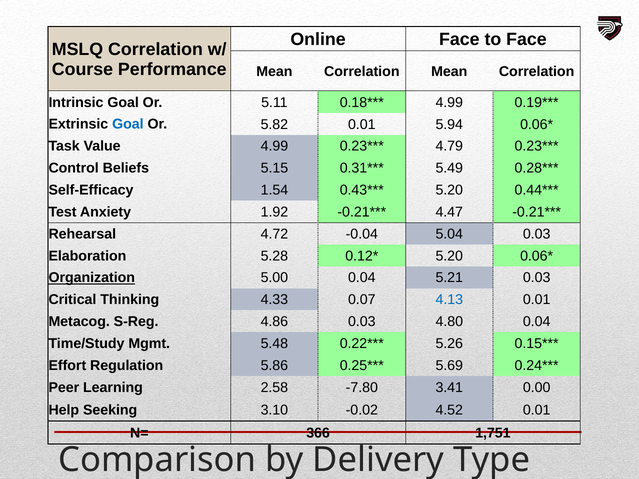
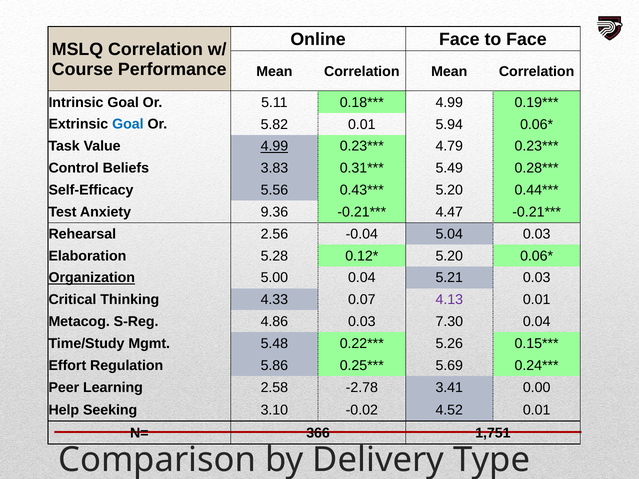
4.99 at (274, 146) underline: none -> present
5.15: 5.15 -> 3.83
1.54: 1.54 -> 5.56
1.92: 1.92 -> 9.36
4.72: 4.72 -> 2.56
4.13 colour: blue -> purple
4.80: 4.80 -> 7.30
-7.80: -7.80 -> -2.78
